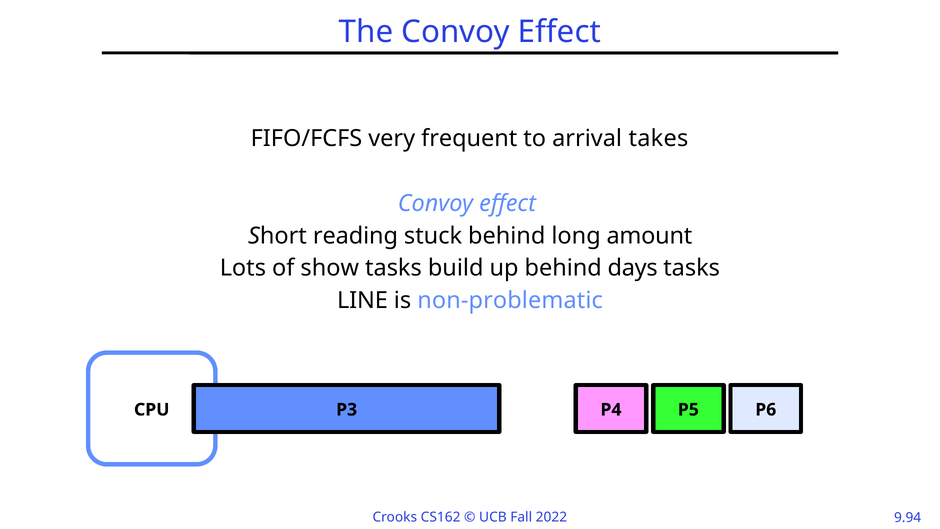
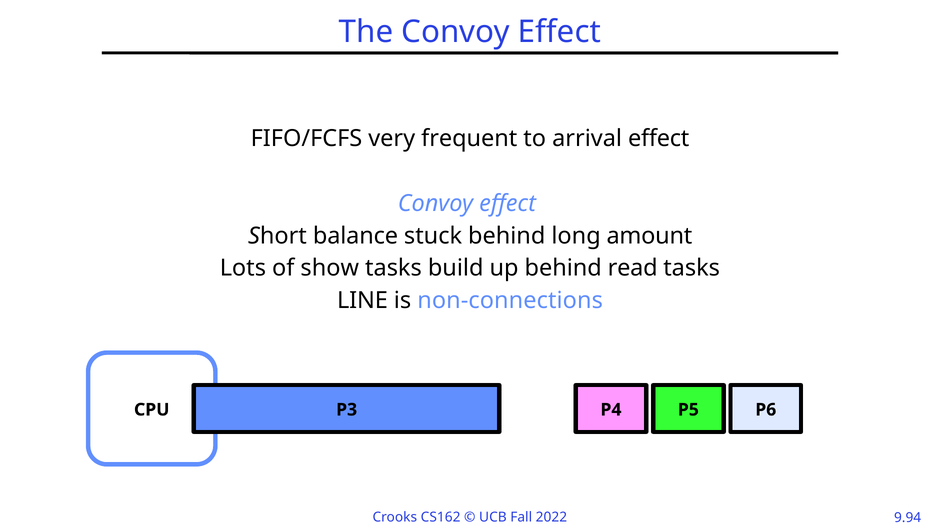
arrival takes: takes -> effect
reading: reading -> balance
days: days -> read
non-problematic: non-problematic -> non-connections
